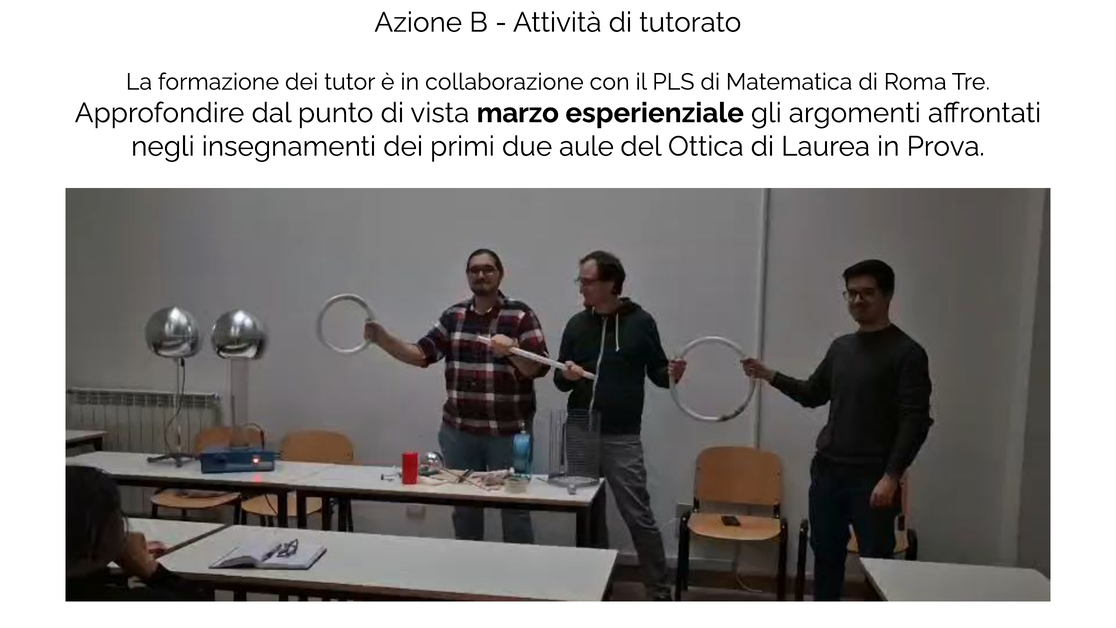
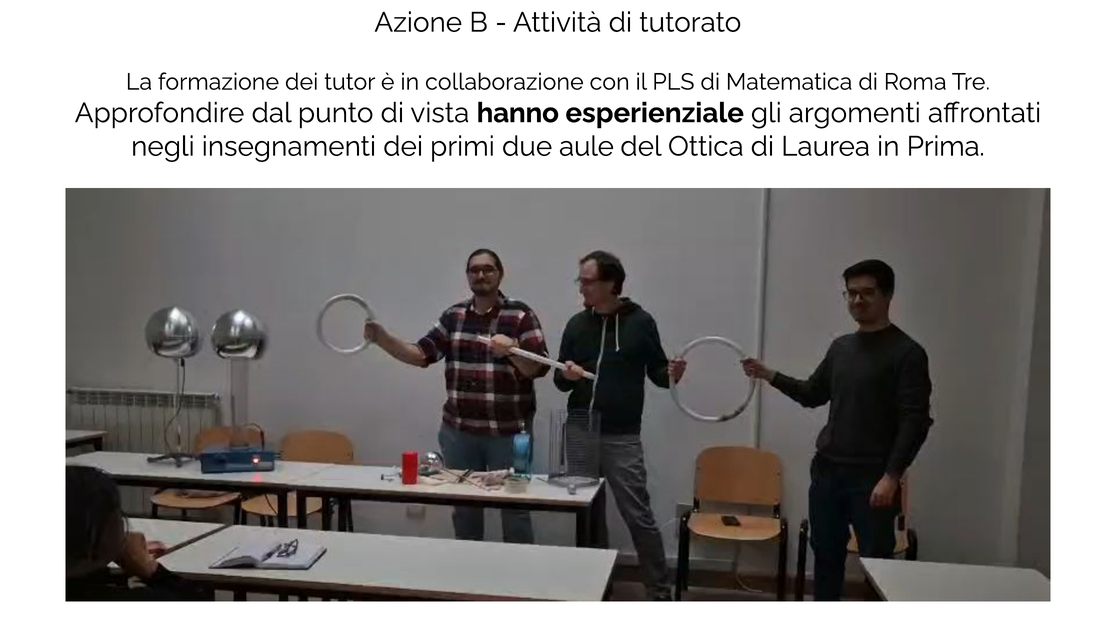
marzo: marzo -> hanno
Prova: Prova -> Prima
